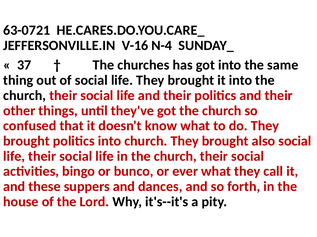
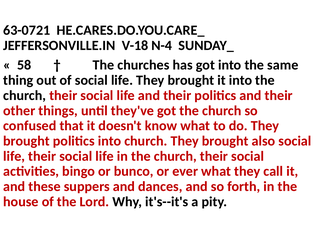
V-16: V-16 -> V-18
37: 37 -> 58
